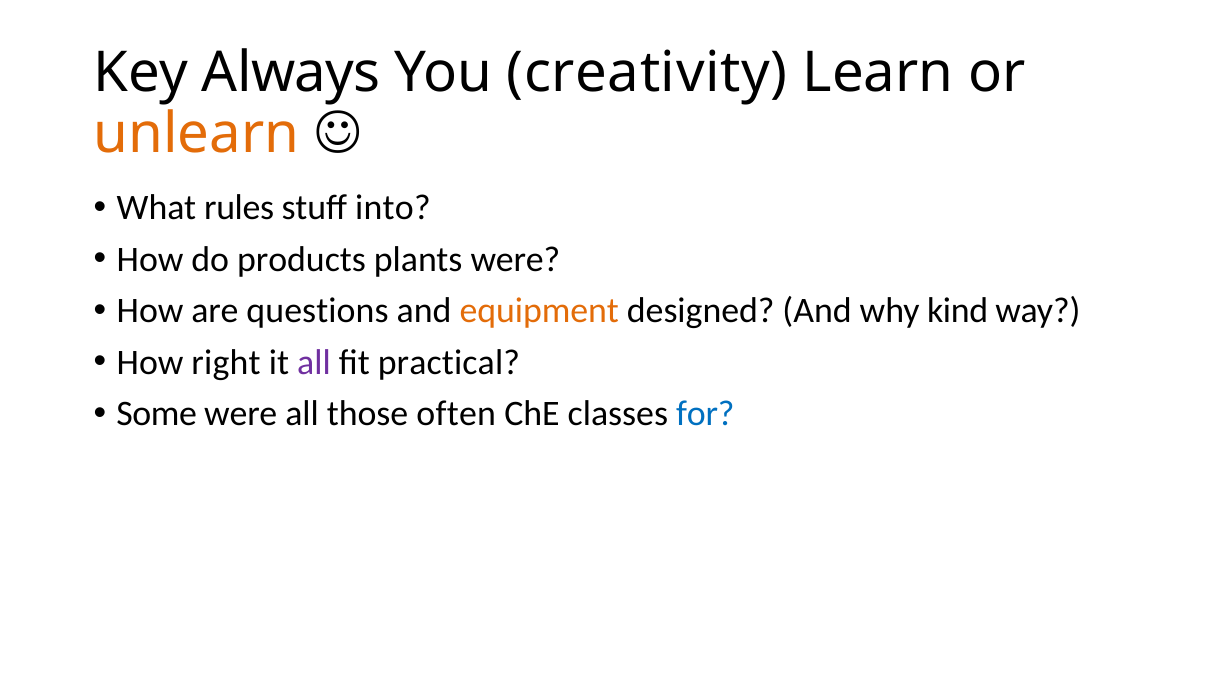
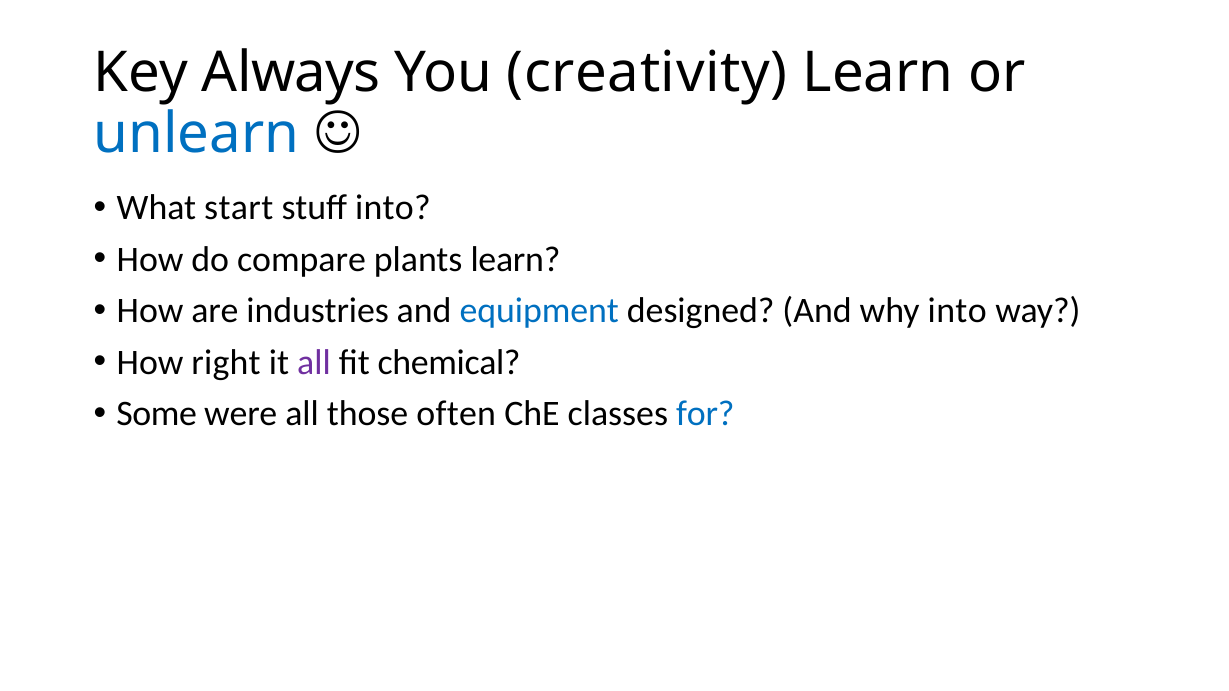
unlearn colour: orange -> blue
rules: rules -> start
products: products -> compare
plants were: were -> learn
questions: questions -> industries
equipment colour: orange -> blue
why kind: kind -> into
practical: practical -> chemical
